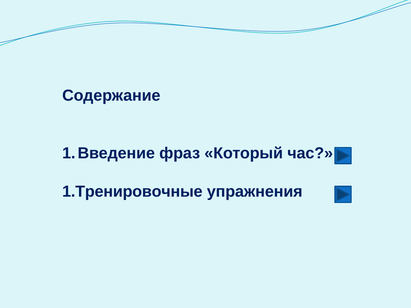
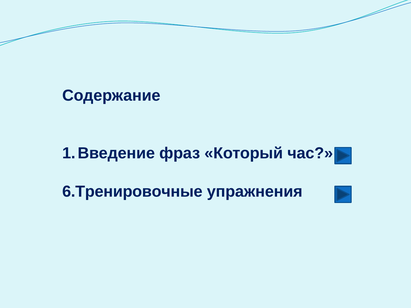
1.Тренировочные: 1.Тренировочные -> 6.Тренировочные
